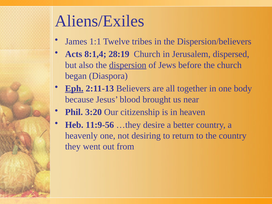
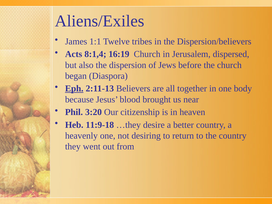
28:19: 28:19 -> 16:19
dispersion underline: present -> none
11:9-56: 11:9-56 -> 11:9-18
